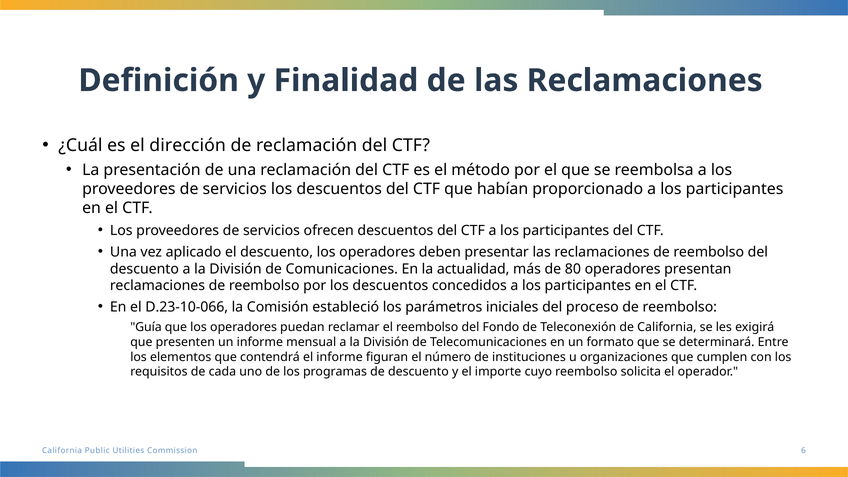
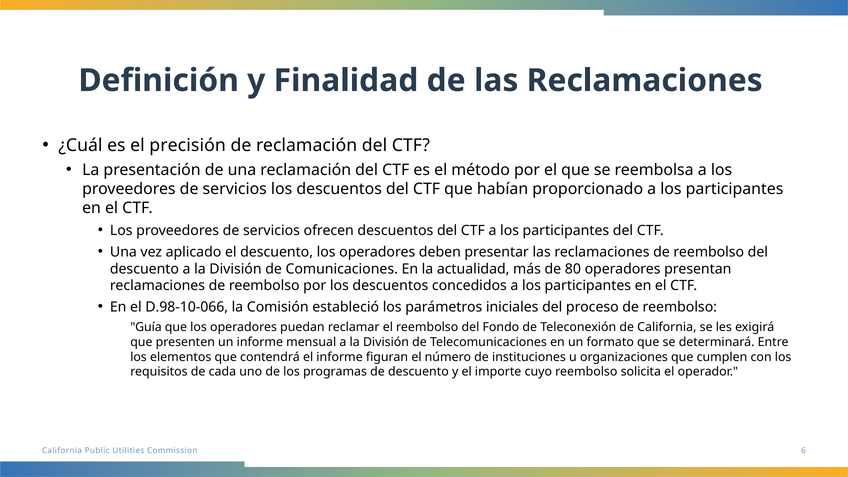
dirección: dirección -> precisión
D.23-10-066: D.23-10-066 -> D.98-10-066
